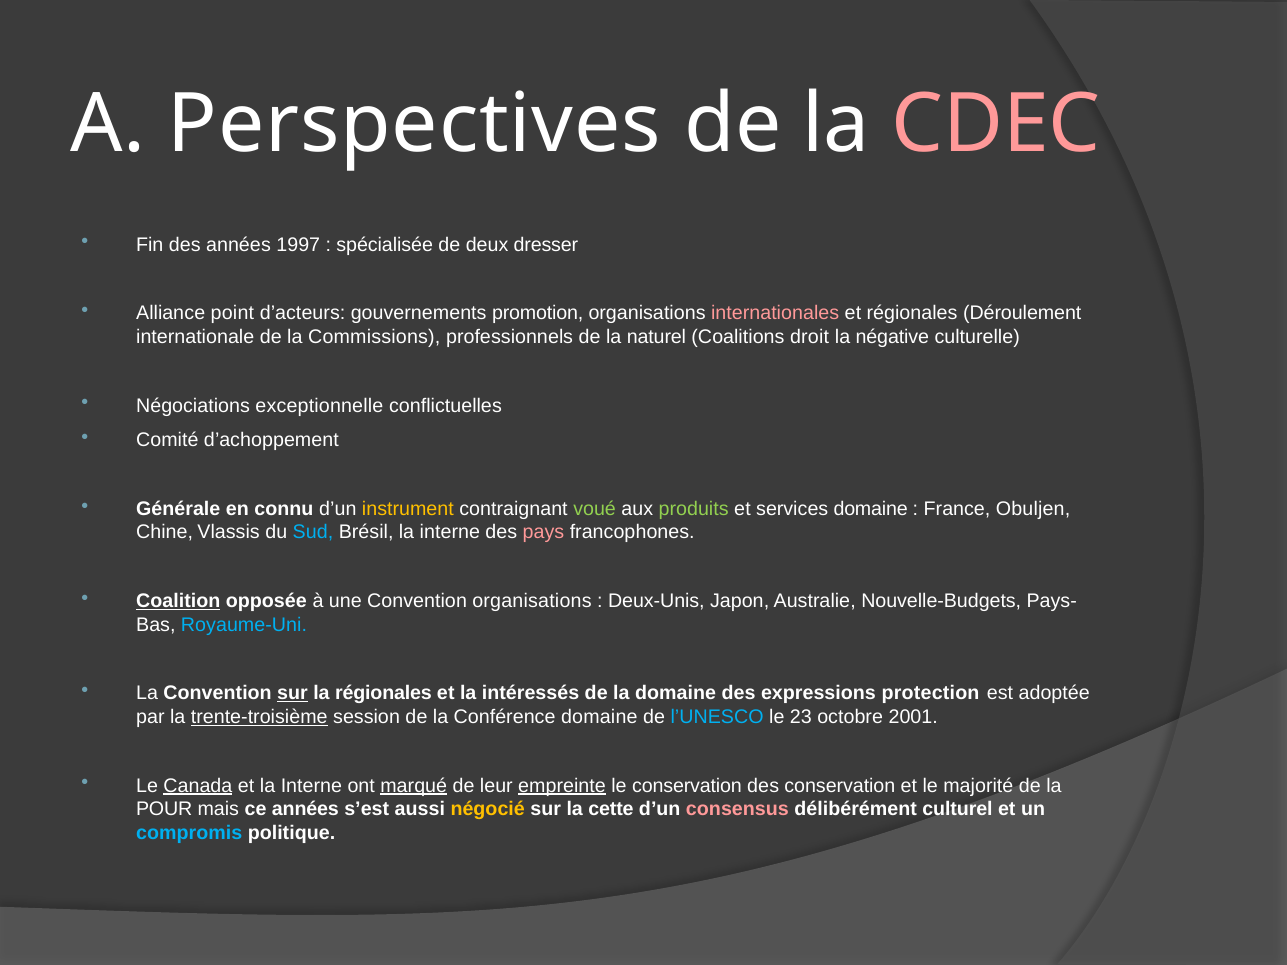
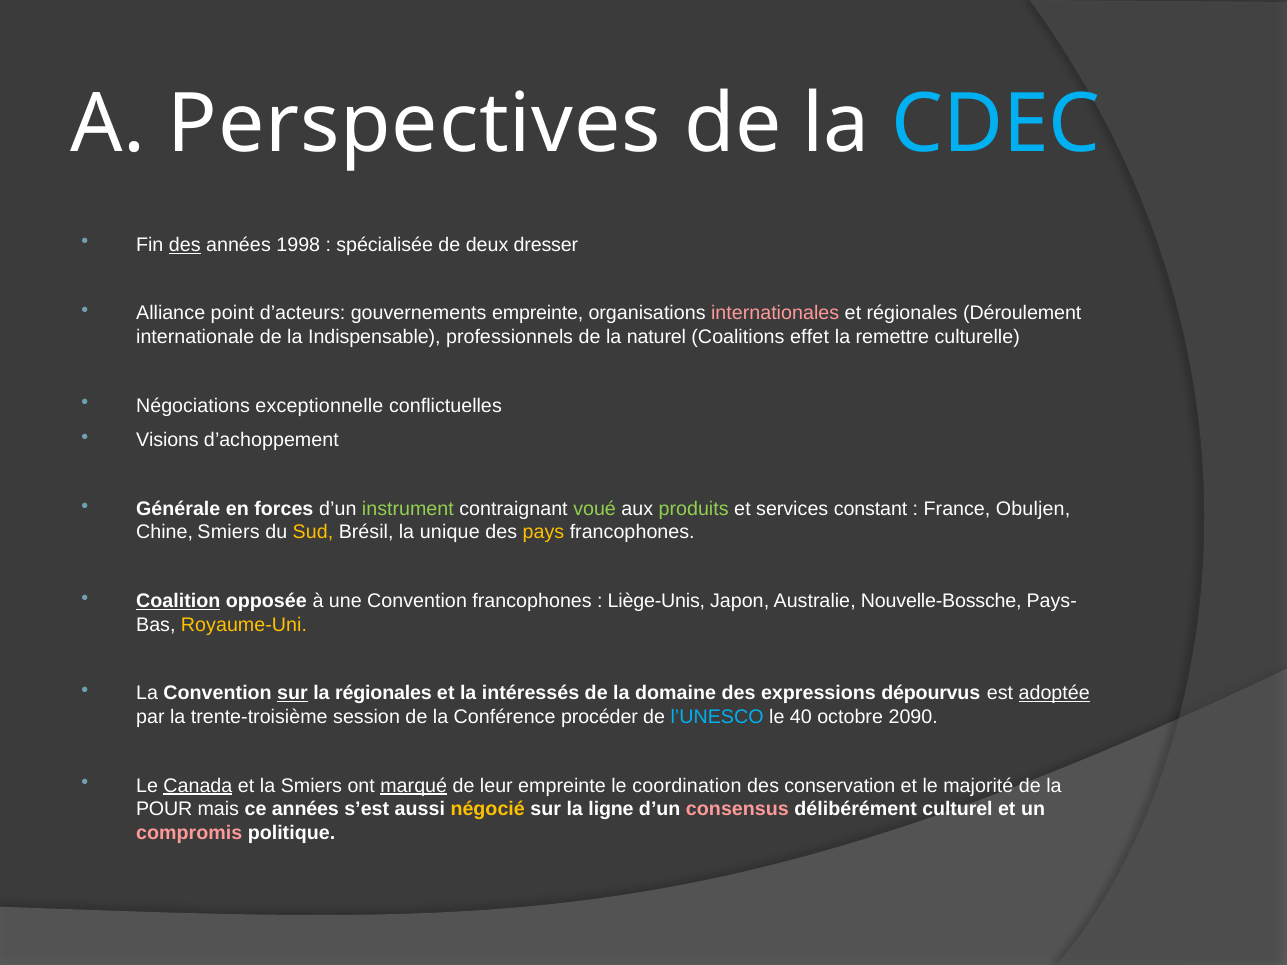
CDEC colour: pink -> light blue
des at (185, 245) underline: none -> present
1997: 1997 -> 1998
gouvernements promotion: promotion -> empreinte
Commissions: Commissions -> Indispensable
droit: droit -> effet
négative: négative -> remettre
Comité: Comité -> Visions
connu: connu -> forces
instrument colour: yellow -> light green
services domaine: domaine -> constant
Chine Vlassis: Vlassis -> Smiers
Sud colour: light blue -> yellow
Brésil la interne: interne -> unique
pays colour: pink -> yellow
Convention organisations: organisations -> francophones
Deux-Unis: Deux-Unis -> Liège-Unis
Nouvelle-Budgets: Nouvelle-Budgets -> Nouvelle-Bossche
Royaume-Uni colour: light blue -> yellow
protection: protection -> dépourvus
adoptée underline: none -> present
trente-troisième underline: present -> none
Conférence domaine: domaine -> procéder
23: 23 -> 40
2001: 2001 -> 2090
et la Interne: Interne -> Smiers
empreinte at (562, 786) underline: present -> none
le conservation: conservation -> coordination
cette: cette -> ligne
compromis colour: light blue -> pink
